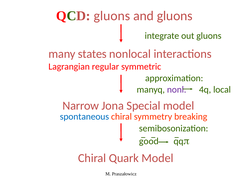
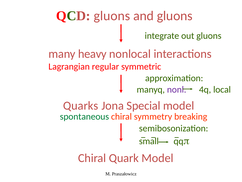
states: states -> heavy
Narrow: Narrow -> Quarks
spontaneous colour: blue -> green
good: good -> small
